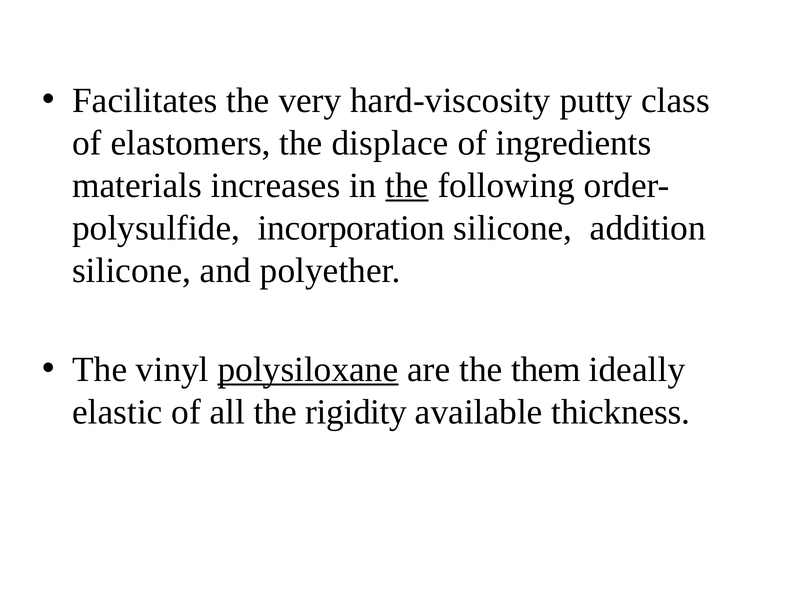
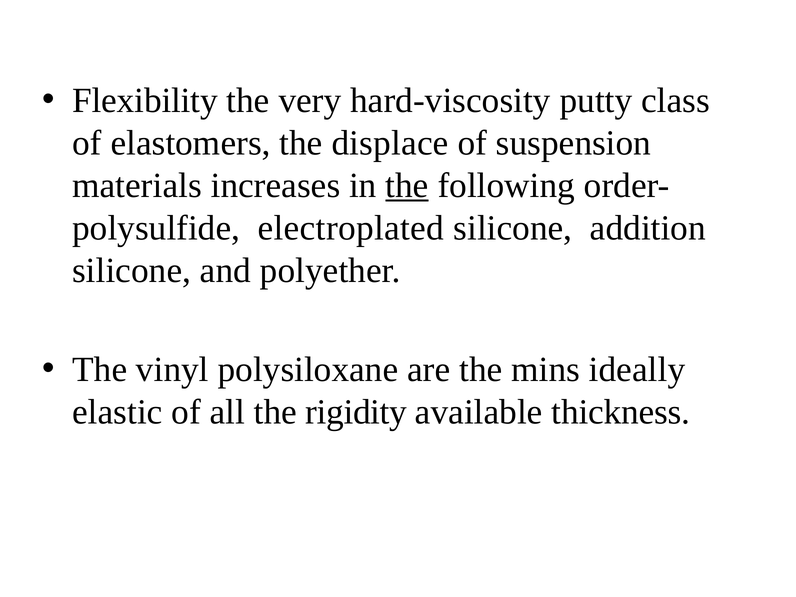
Facilitates: Facilitates -> Flexibility
ingredients: ingredients -> suspension
incorporation: incorporation -> electroplated
polysiloxane underline: present -> none
them: them -> mins
